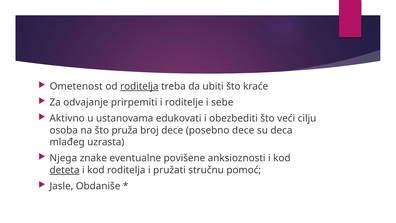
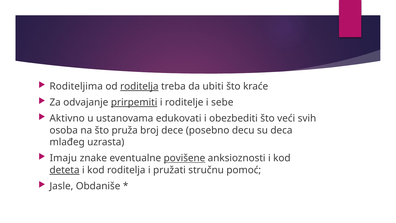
Ometenost: Ometenost -> Roditeljima
prirpemiti underline: none -> present
cilju: cilju -> svih
posebno dece: dece -> decu
Njega: Njega -> Imaju
povišene underline: none -> present
